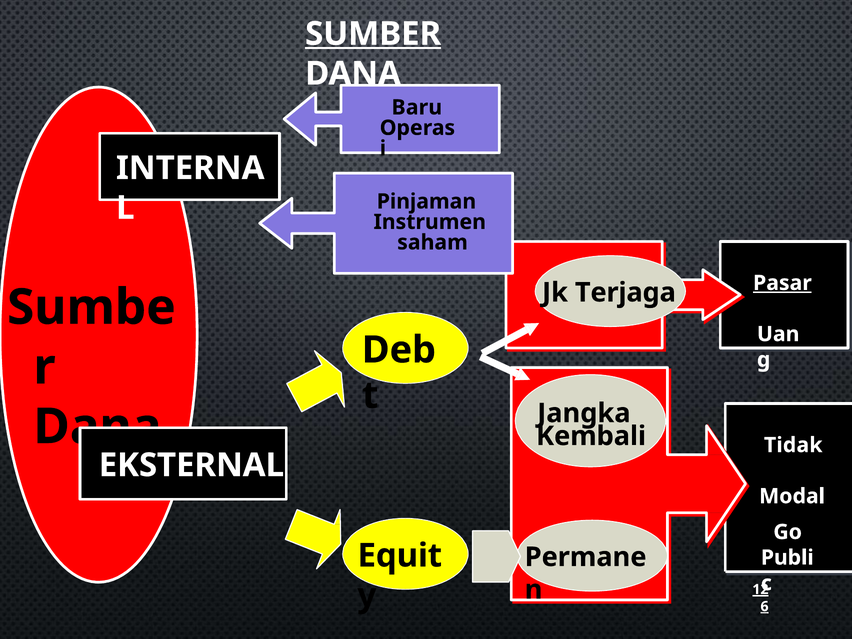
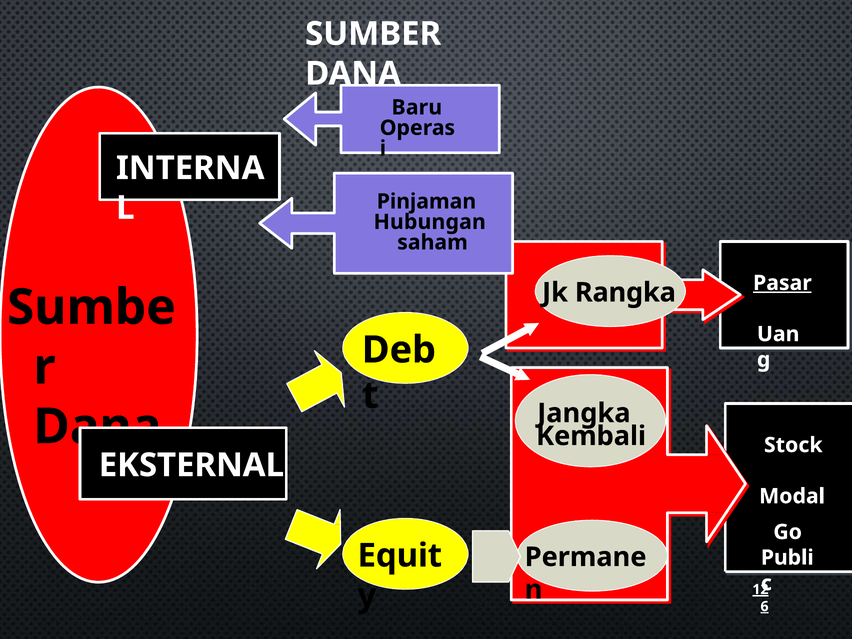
SUMBER underline: present -> none
Instrumen: Instrumen -> Hubungan
Terjaga: Terjaga -> Rangka
Tidak: Tidak -> Stock
